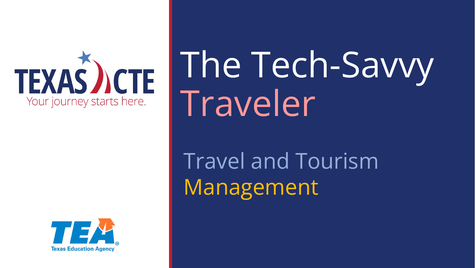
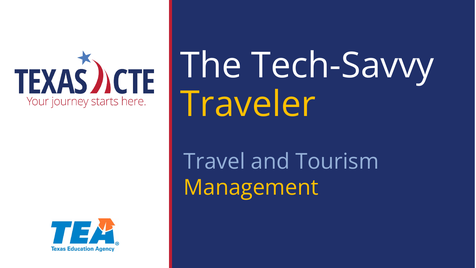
Traveler colour: pink -> yellow
